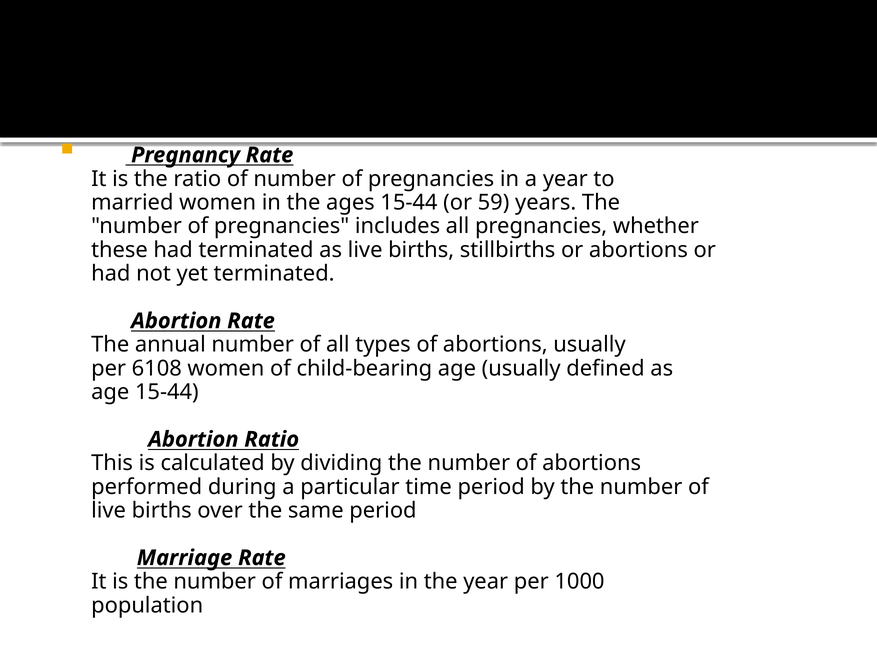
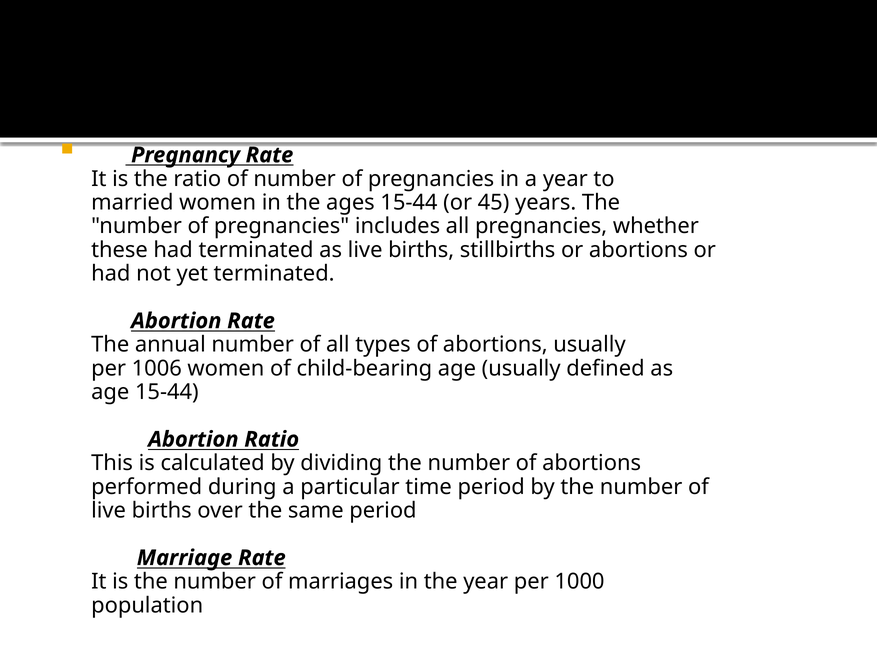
59: 59 -> 45
6108: 6108 -> 1006
